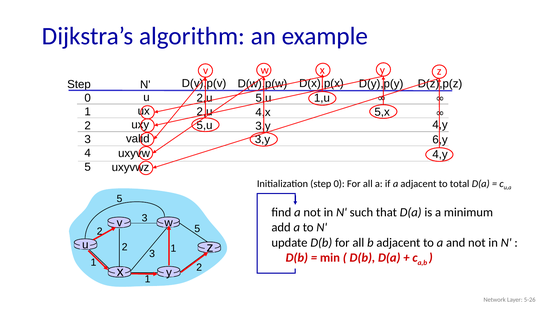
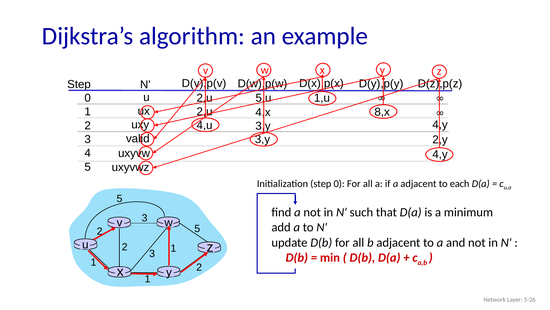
5,x: 5,x -> 8,x
5,u at (205, 125): 5,u -> 4,u
6,y: 6,y -> 2,y
total: total -> each
